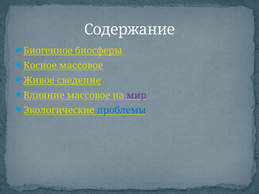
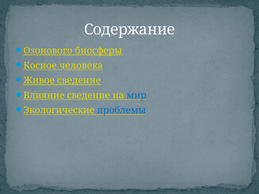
Биогенное: Биогенное -> Озонового
Косное массовое: массовое -> человека
Влияние массовое: массовое -> сведение
мир colour: purple -> blue
